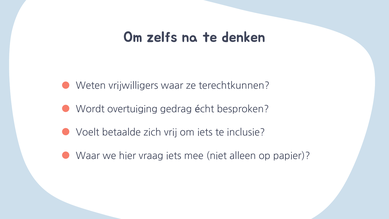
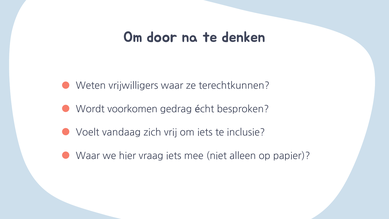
zelfs: zelfs -> door
overtuiging: overtuiging -> voorkomen
betaalde: betaalde -> vandaag
